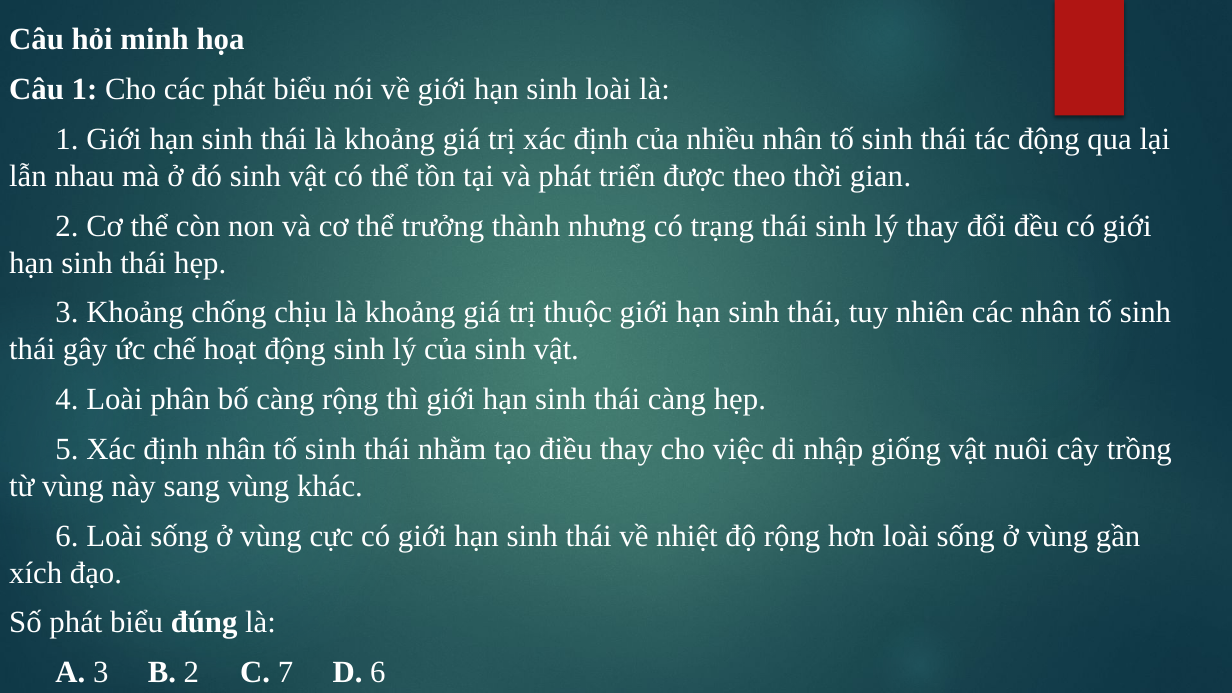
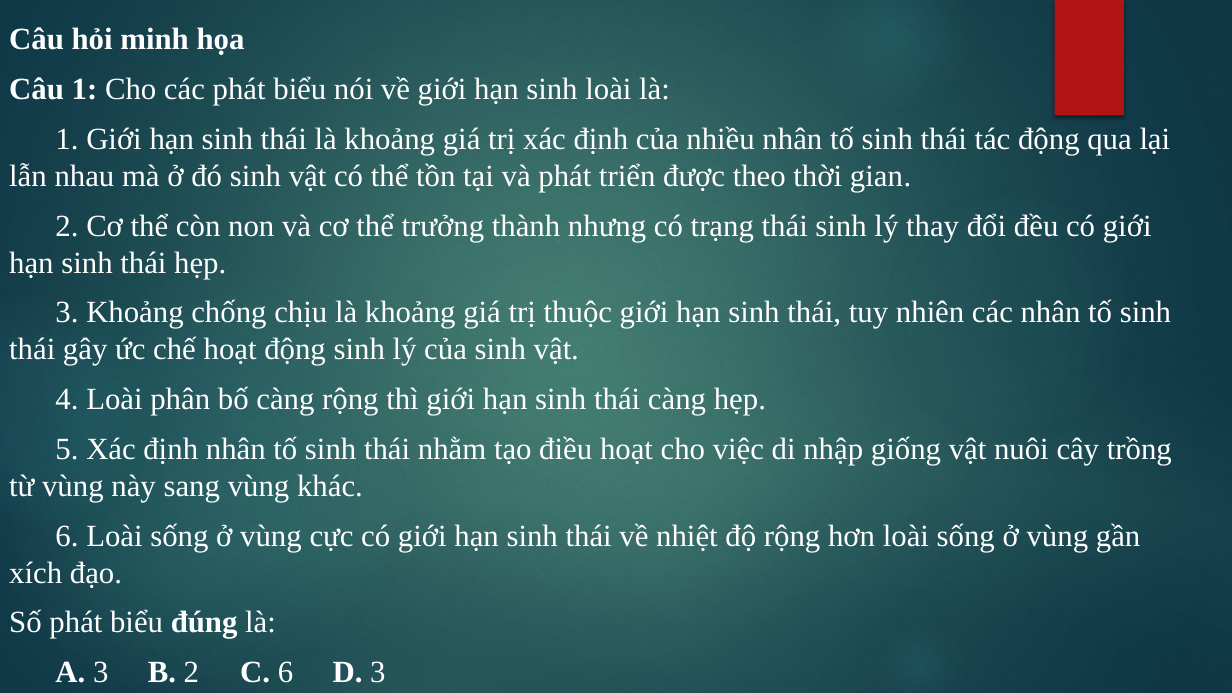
điều thay: thay -> hoạt
C 7: 7 -> 6
D 6: 6 -> 3
